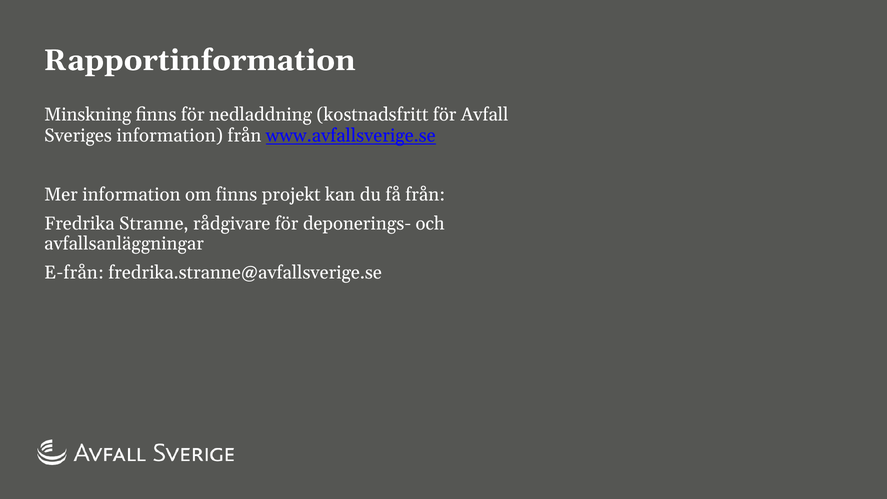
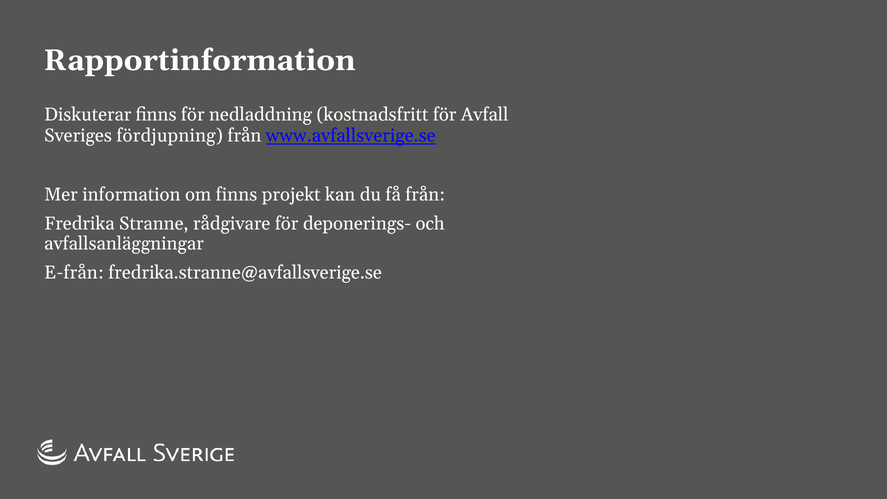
Minskning: Minskning -> Diskuterar
Sveriges information: information -> fördjupning
